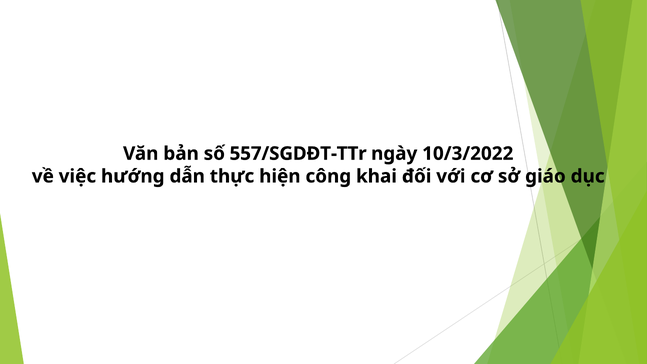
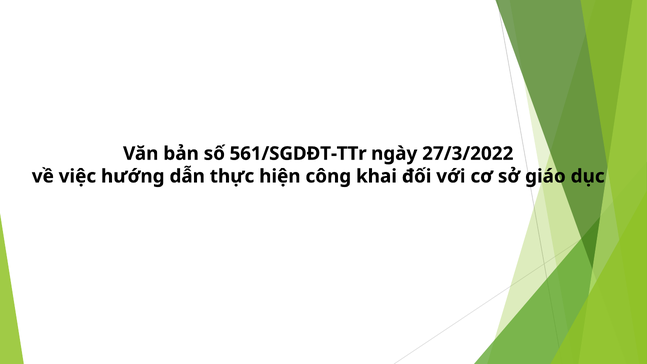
557/SGDĐT-TTr: 557/SGDĐT-TTr -> 561/SGDĐT-TTr
10/3/2022: 10/3/2022 -> 27/3/2022
